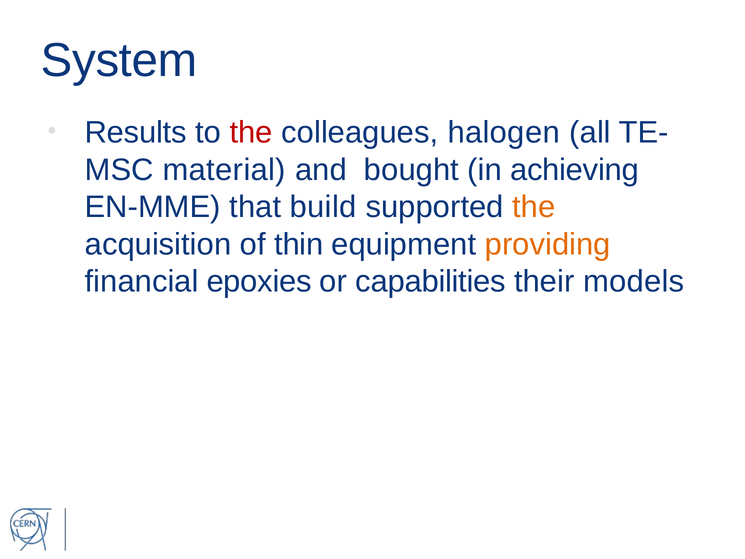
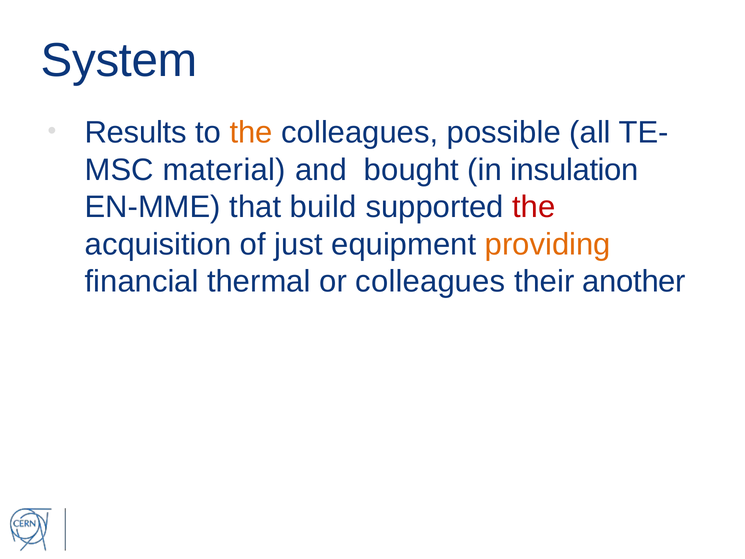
the at (251, 132) colour: red -> orange
halogen: halogen -> possible
achieving: achieving -> insulation
the at (534, 207) colour: orange -> red
thin: thin -> just
epoxies: epoxies -> thermal
or capabilities: capabilities -> colleagues
models: models -> another
